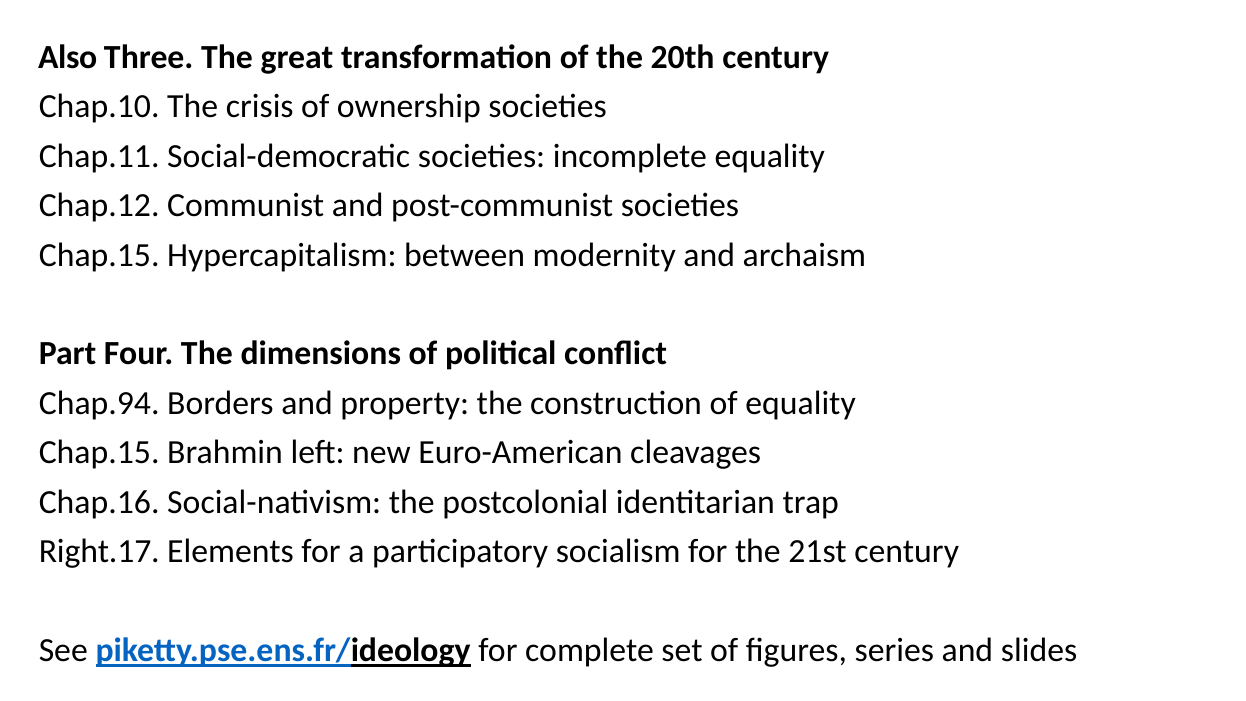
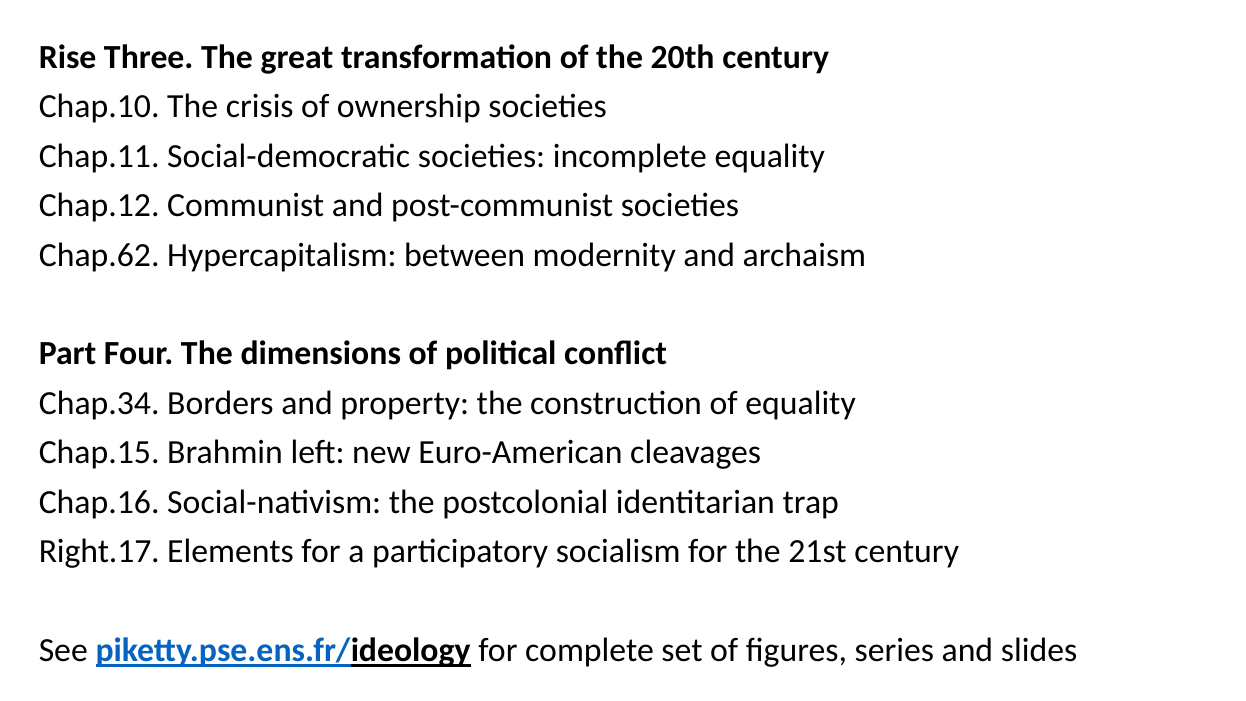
Also: Also -> Rise
Chap.15 at (99, 255): Chap.15 -> Chap.62
Chap.94: Chap.94 -> Chap.34
